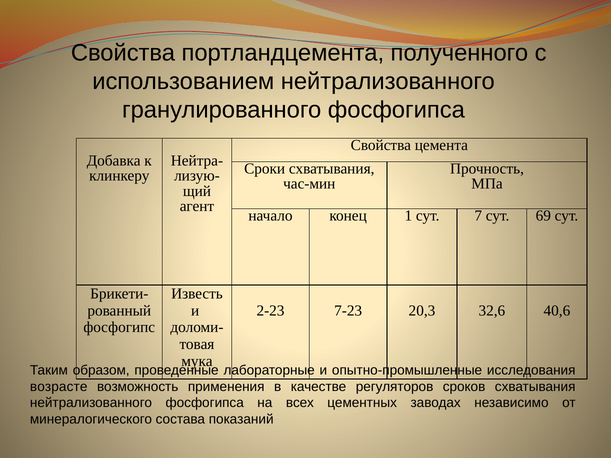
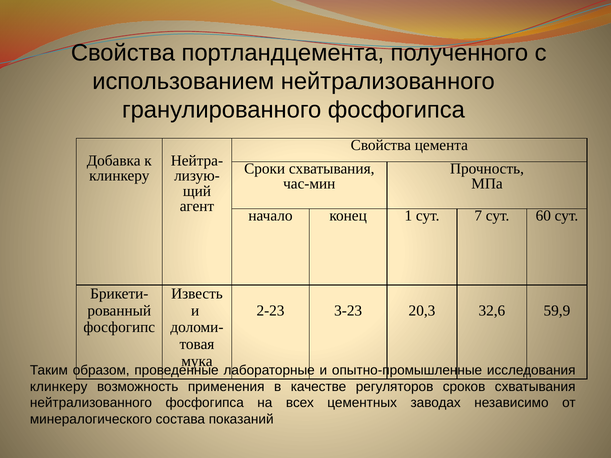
69: 69 -> 60
7-23: 7-23 -> 3-23
40,6: 40,6 -> 59,9
возрасте at (59, 387): возрасте -> клинкеру
